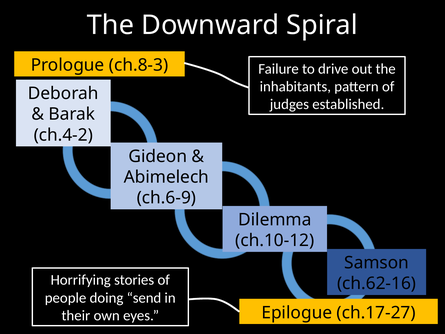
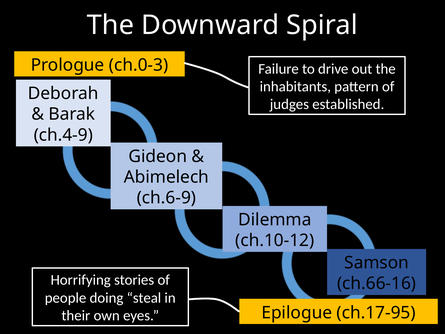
ch.8-3: ch.8-3 -> ch.0-3
ch.4-2: ch.4-2 -> ch.4-9
ch.62-16: ch.62-16 -> ch.66-16
send: send -> steal
ch.17-27: ch.17-27 -> ch.17-95
